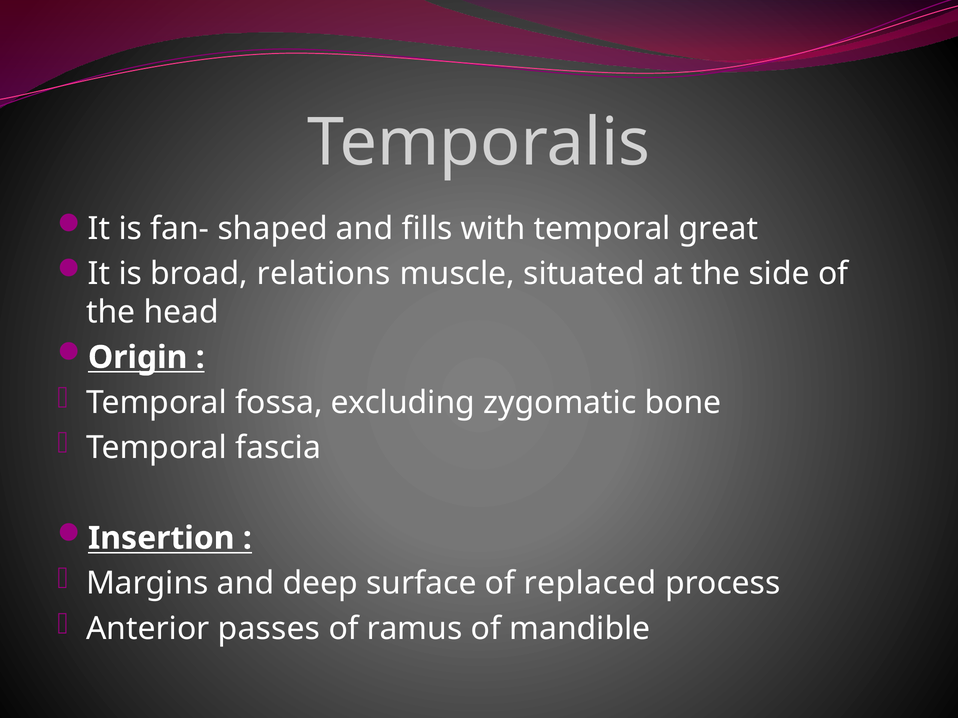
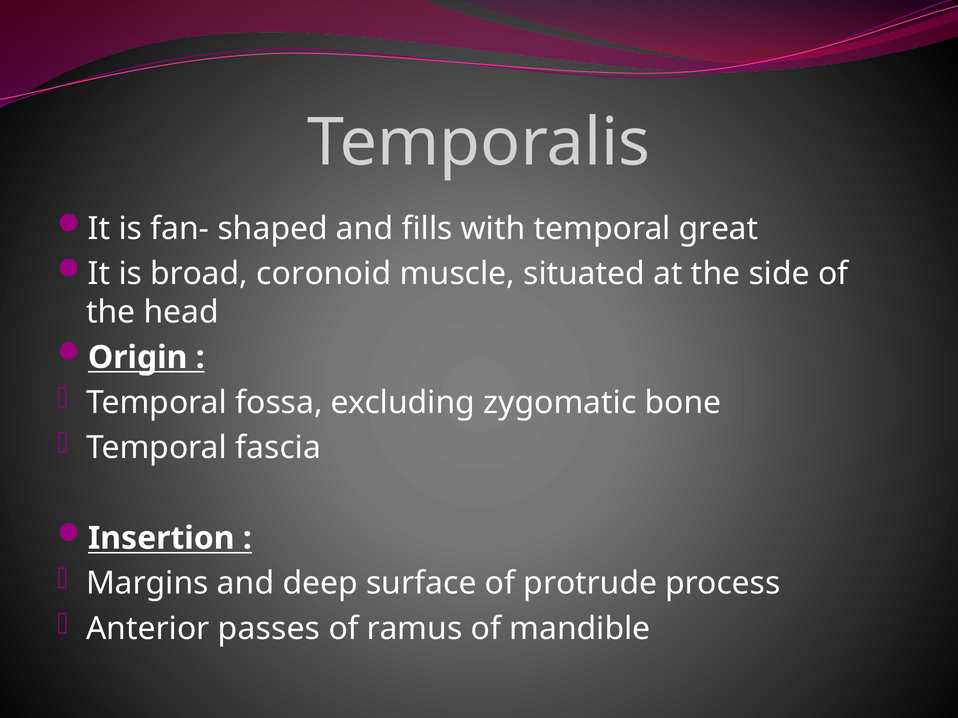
relations: relations -> coronoid
replaced: replaced -> protrude
